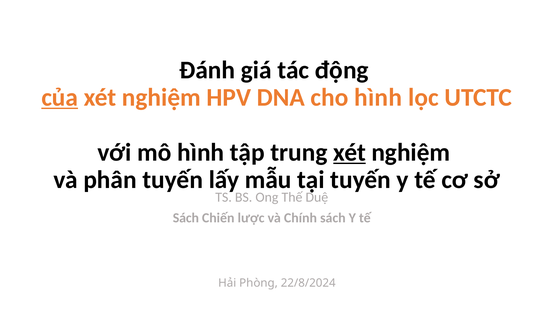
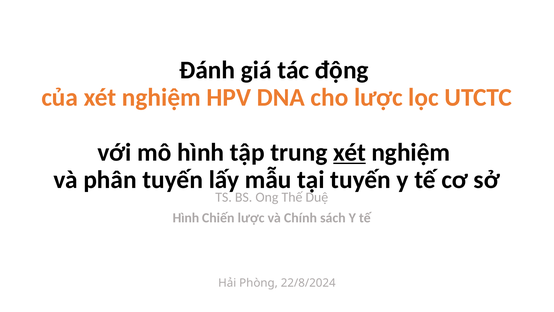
của underline: present -> none
cho hình: hình -> lược
Sách at (186, 218): Sách -> Hình
